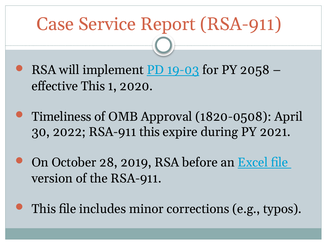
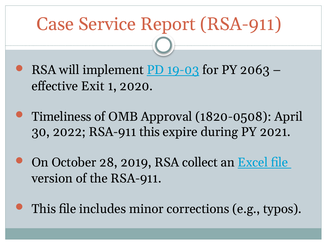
2058: 2058 -> 2063
effective This: This -> Exit
before: before -> collect
